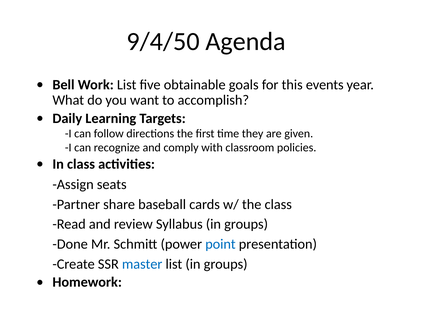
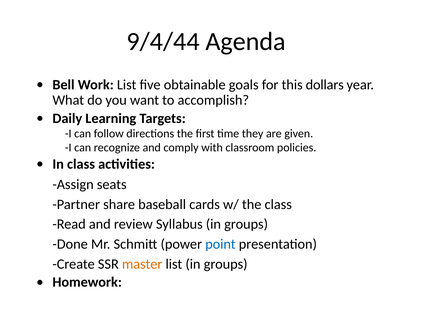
9/4/50: 9/4/50 -> 9/4/44
events: events -> dollars
master colour: blue -> orange
